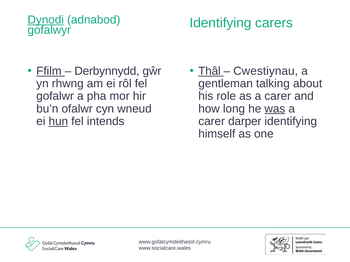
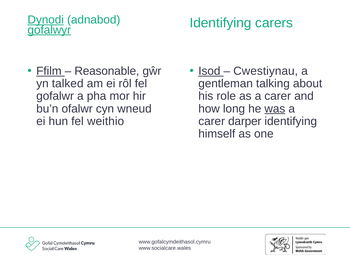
gofalwyr underline: none -> present
Derbynnydd: Derbynnydd -> Reasonable
Thâl: Thâl -> Isod
rhwng: rhwng -> talked
hun underline: present -> none
intends: intends -> weithio
